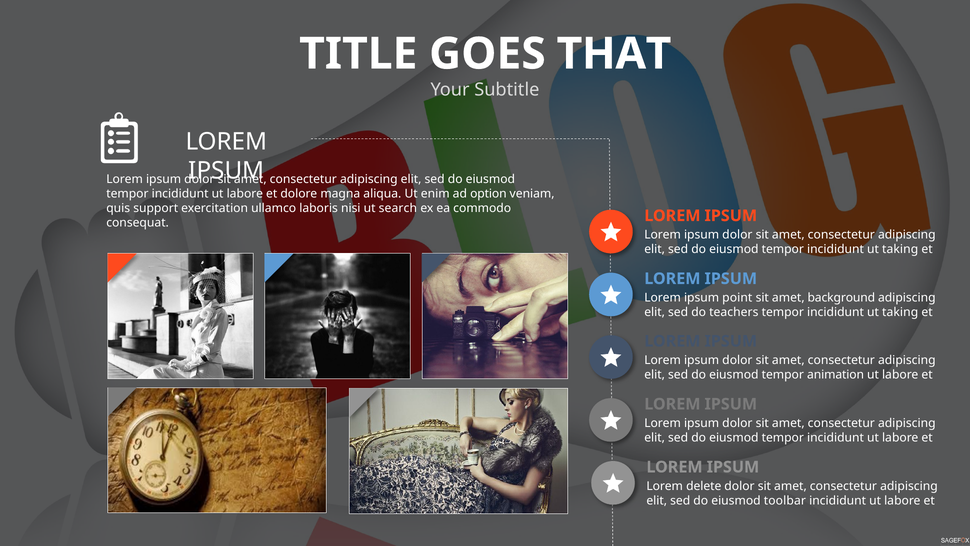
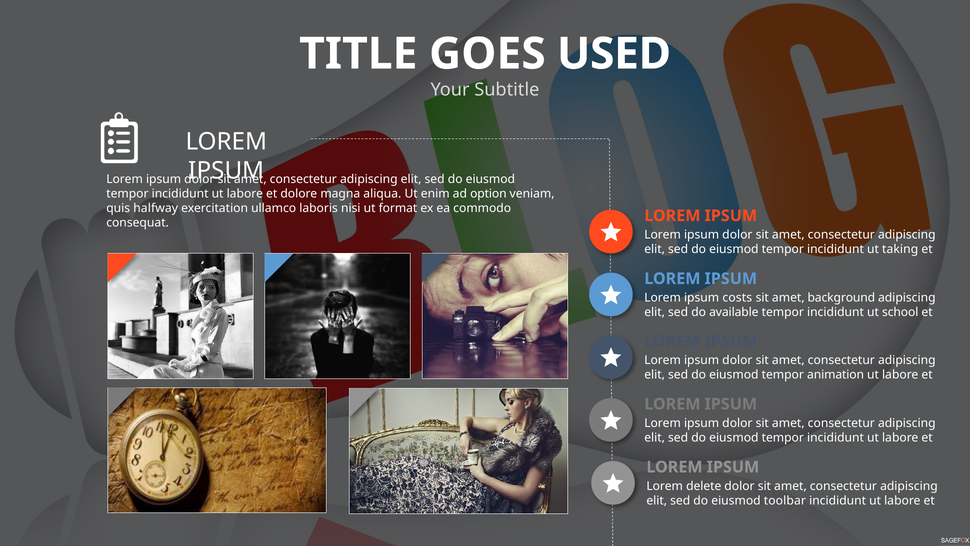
THAT: THAT -> USED
support: support -> halfway
search: search -> format
point: point -> costs
teachers: teachers -> available
taking at (900, 312): taking -> school
